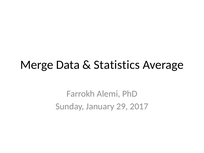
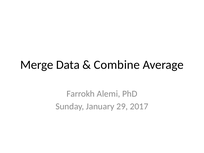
Statistics: Statistics -> Combine
